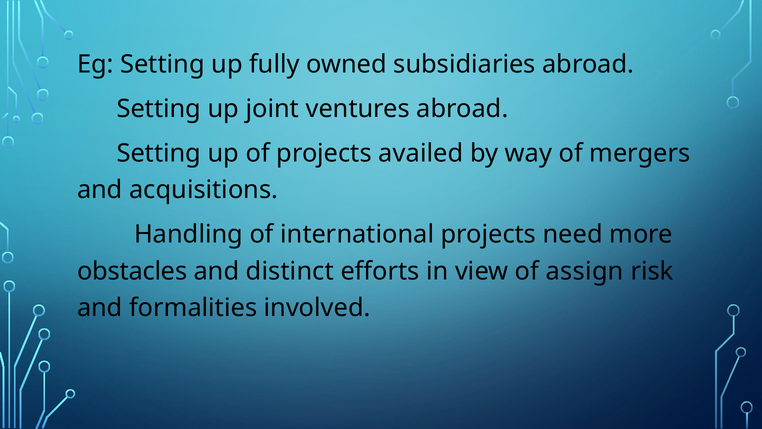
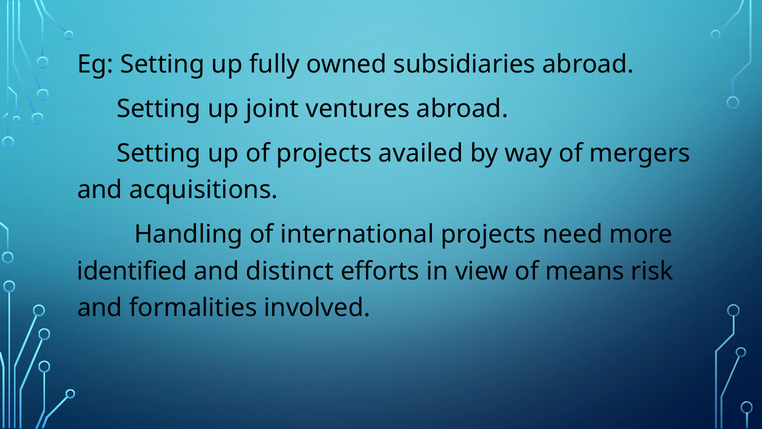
obstacles: obstacles -> identified
assign: assign -> means
